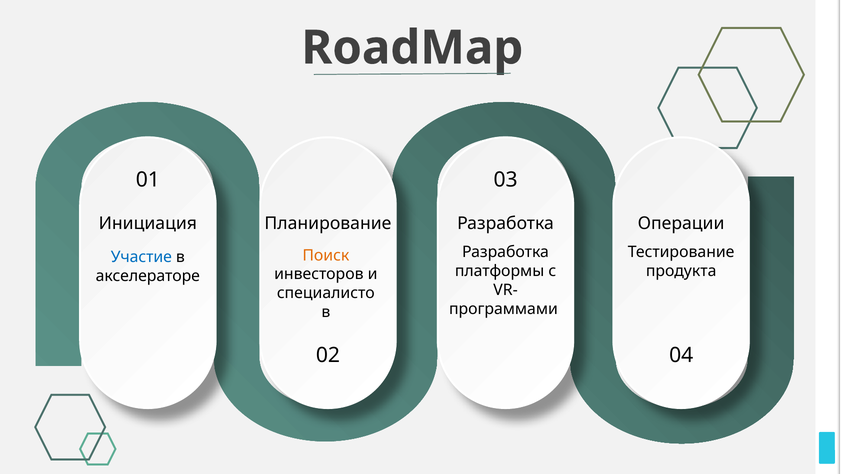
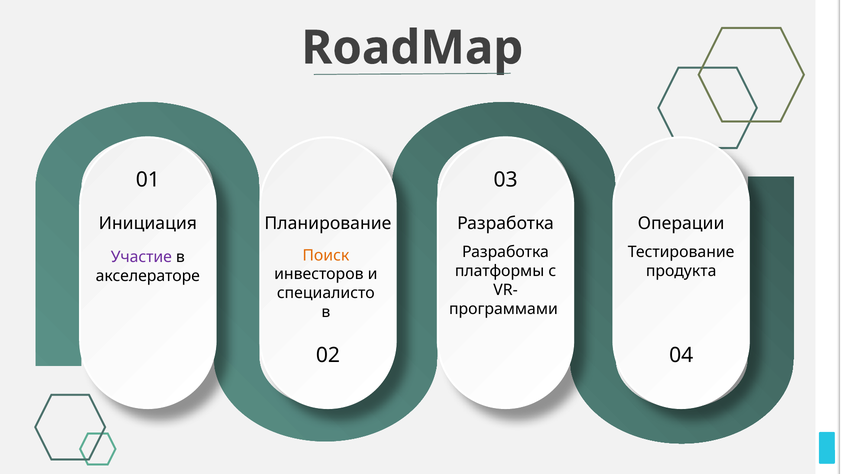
Участие colour: blue -> purple
